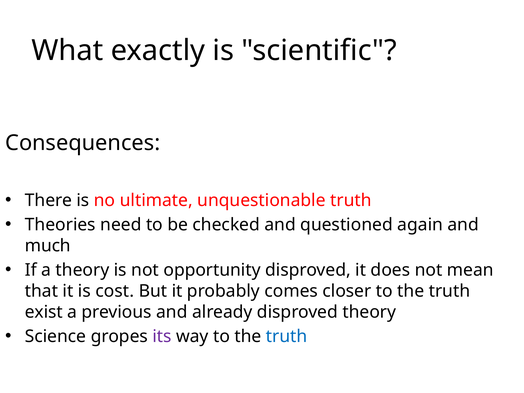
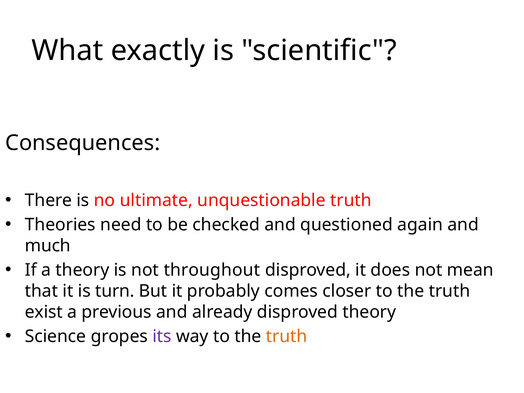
opportunity: opportunity -> throughout
cost: cost -> turn
truth at (287, 336) colour: blue -> orange
